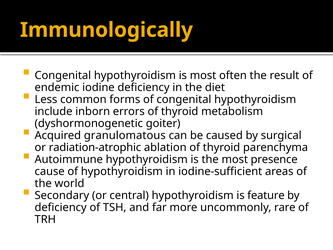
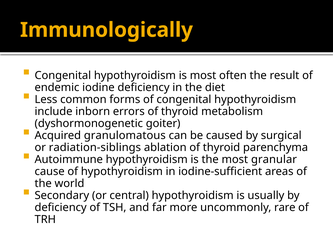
radiation-atrophic: radiation-atrophic -> radiation-siblings
presence: presence -> granular
feature: feature -> usually
